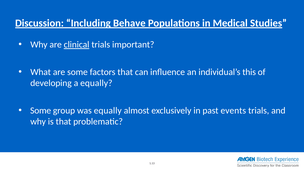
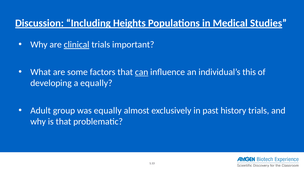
Behave: Behave -> Heights
can underline: none -> present
Some at (41, 111): Some -> Adult
events: events -> history
